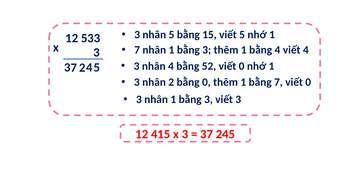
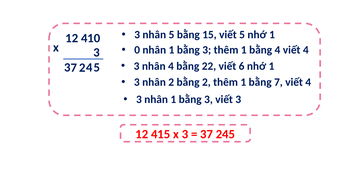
533: 533 -> 410
7 at (137, 50): 7 -> 0
52: 52 -> 22
0 at (242, 66): 0 -> 6
bằng 0: 0 -> 2
7 viết 0: 0 -> 4
